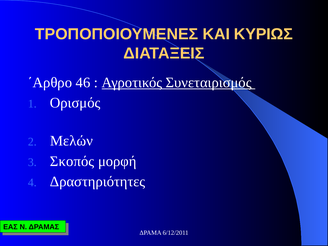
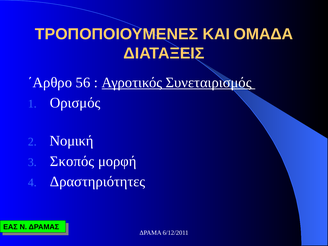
ΚΥΡΙΩΣ: ΚΥΡΙΩΣ -> ΟΜΑΔΑ
46: 46 -> 56
Μελών: Μελών -> Νομική
